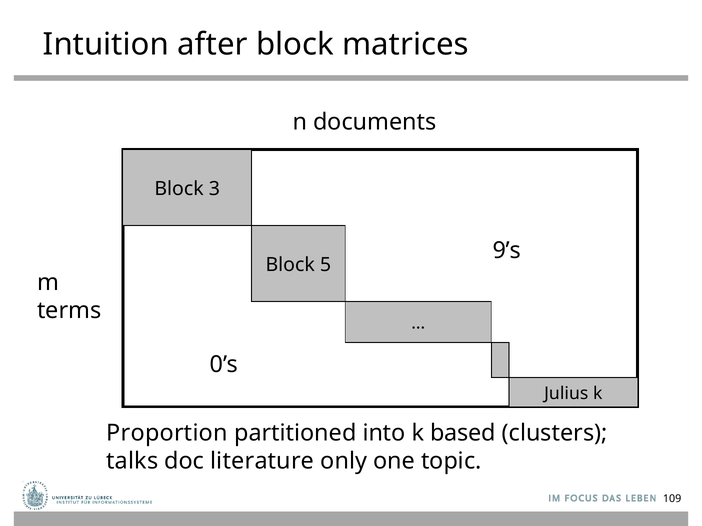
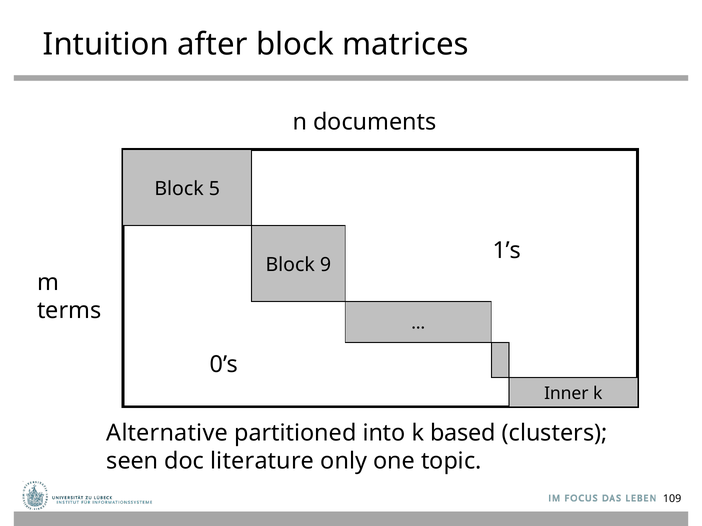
3: 3 -> 5
9’s: 9’s -> 1’s
5: 5 -> 9
Julius: Julius -> Inner
Proportion: Proportion -> Alternative
talks: talks -> seen
